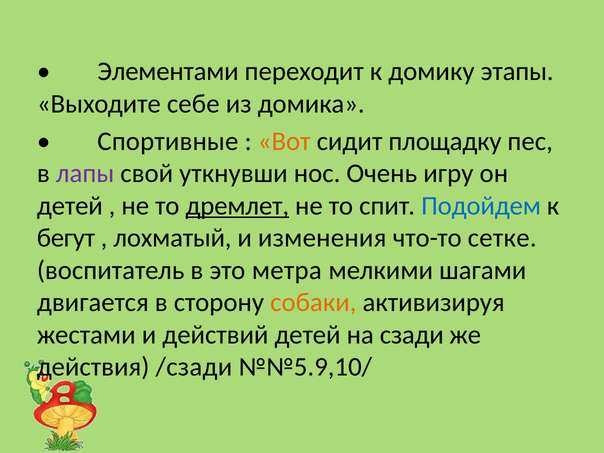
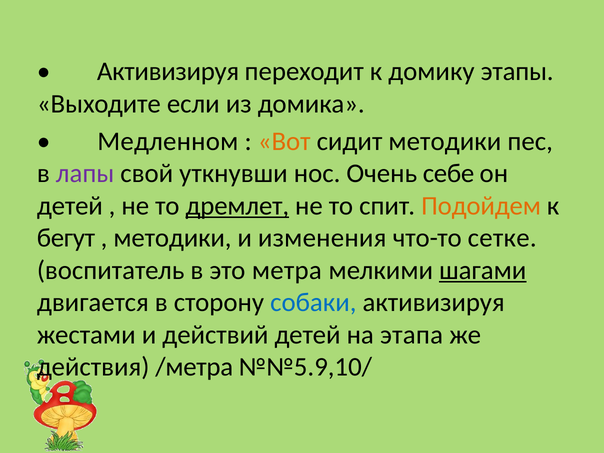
Элементами at (168, 72): Элементами -> Активизируя
себе: себе -> если
Спортивные: Спортивные -> Медленном
сидит площадку: площадку -> методики
игру: игру -> себе
Подойдем colour: blue -> orange
лохматый at (173, 238): лохматый -> методики
шагами underline: none -> present
собаки colour: orange -> blue
сзади: сзади -> этапа
/сзади: /сзади -> /метра
